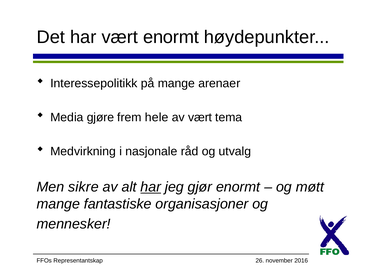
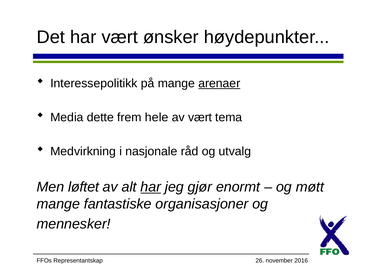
vært enormt: enormt -> ønsker
arenaer underline: none -> present
gjøre: gjøre -> dette
sikre: sikre -> løftet
